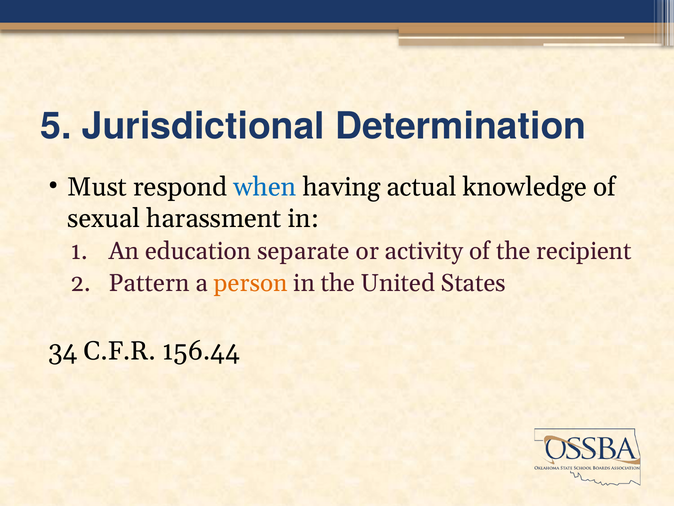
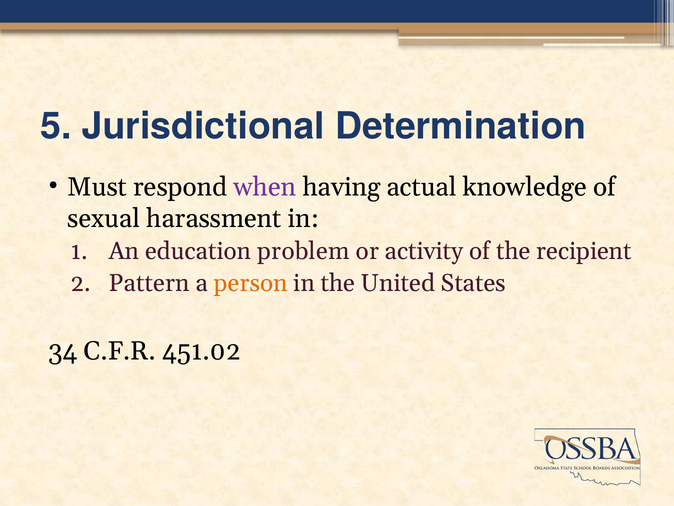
when colour: blue -> purple
separate: separate -> problem
156.44: 156.44 -> 451.02
